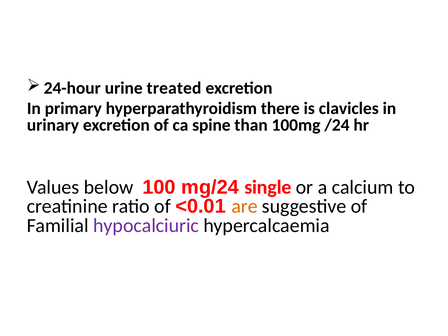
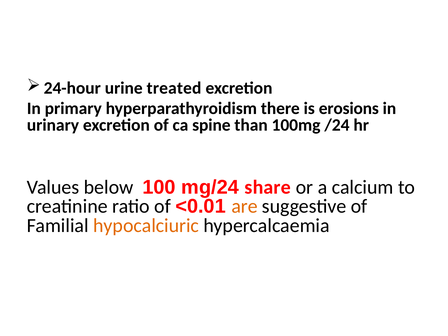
clavicles: clavicles -> erosions
single: single -> share
hypocalciuric colour: purple -> orange
